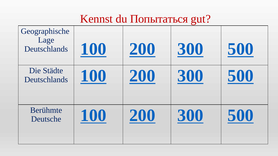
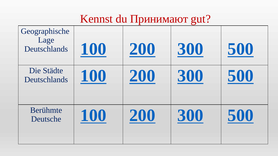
Попытаться: Попытаться -> Принимают
